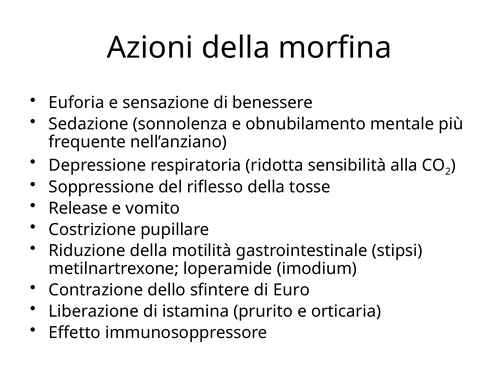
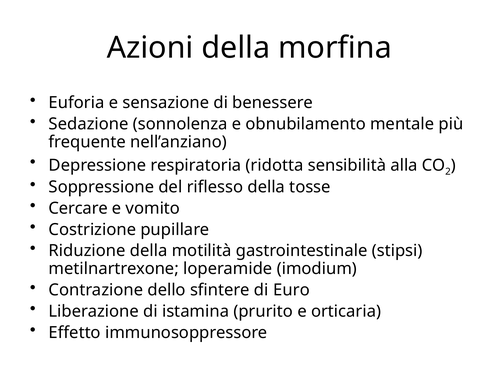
Release: Release -> Cercare
